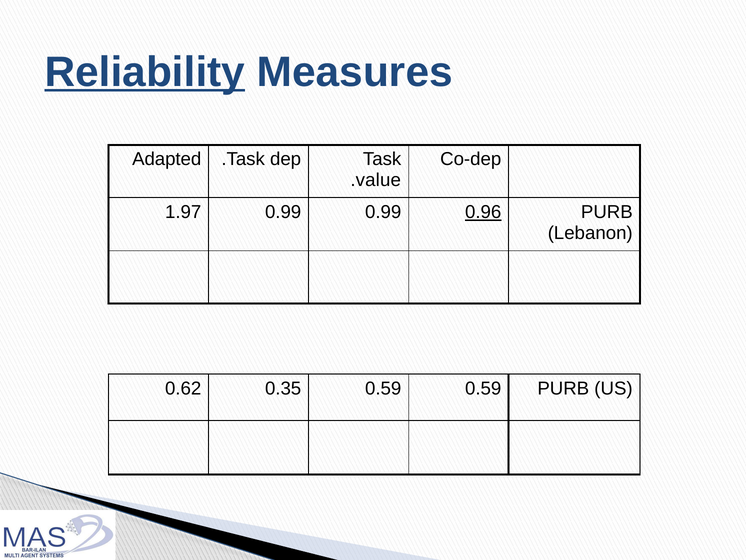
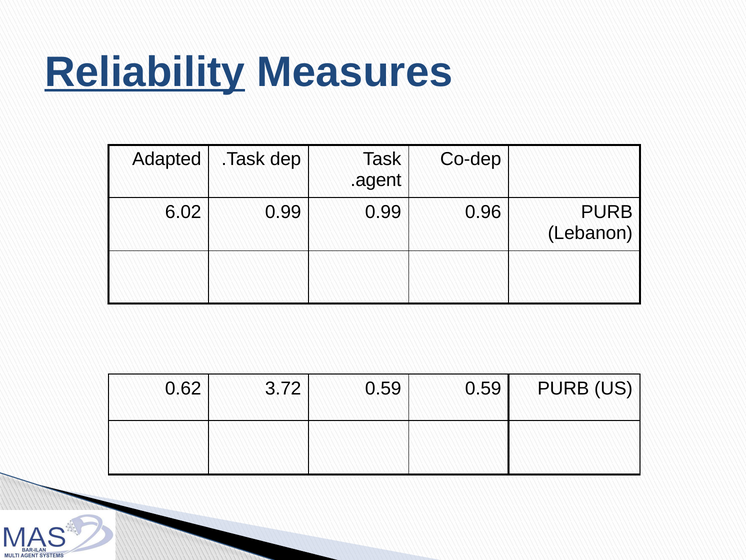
value: value -> agent
1.97: 1.97 -> 6.02
0.96 underline: present -> none
0.35: 0.35 -> 3.72
